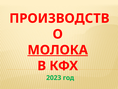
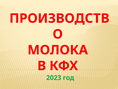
МОЛОКА underline: present -> none
